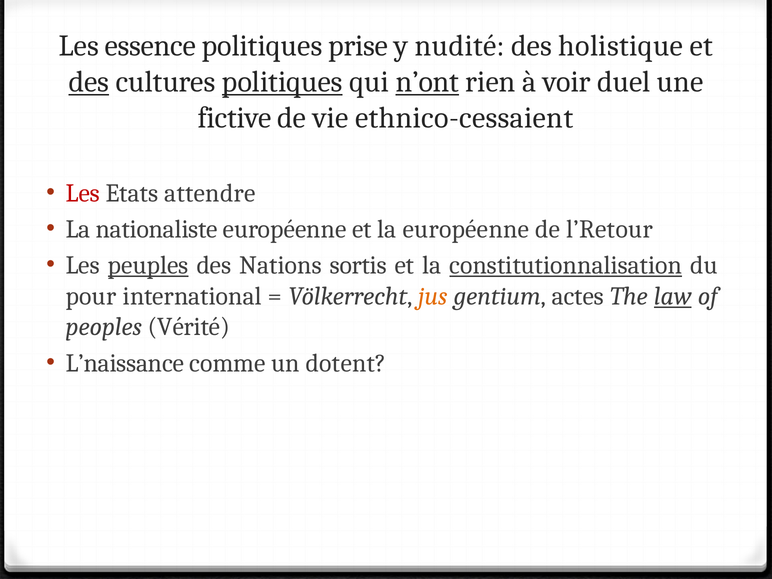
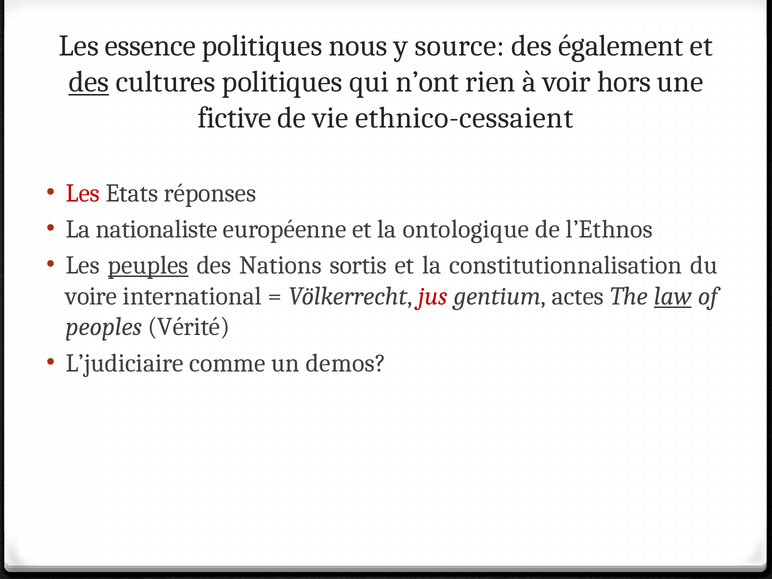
prise: prise -> nous
nudité: nudité -> source
holistique: holistique -> également
politiques at (282, 82) underline: present -> none
n’ont underline: present -> none
duel: duel -> hors
attendre: attendre -> réponses
la européenne: européenne -> ontologique
l’Retour: l’Retour -> l’Ethnos
constitutionnalisation underline: present -> none
pour: pour -> voire
jus colour: orange -> red
L’naissance: L’naissance -> L’judiciaire
dotent: dotent -> demos
